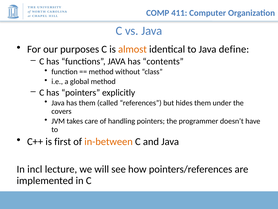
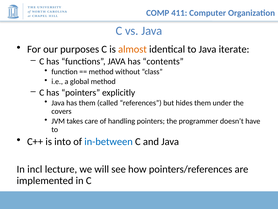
define: define -> iterate
first: first -> into
in-between colour: orange -> blue
